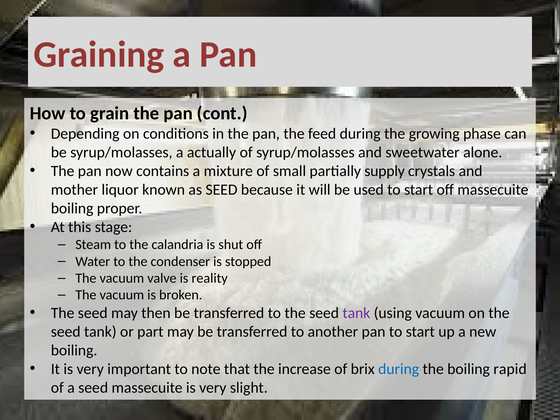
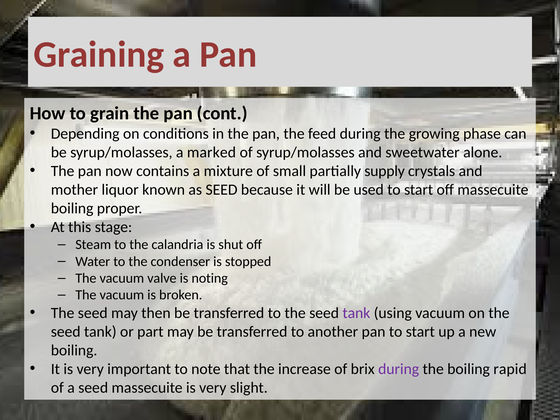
actually: actually -> marked
reality: reality -> noting
during at (399, 369) colour: blue -> purple
